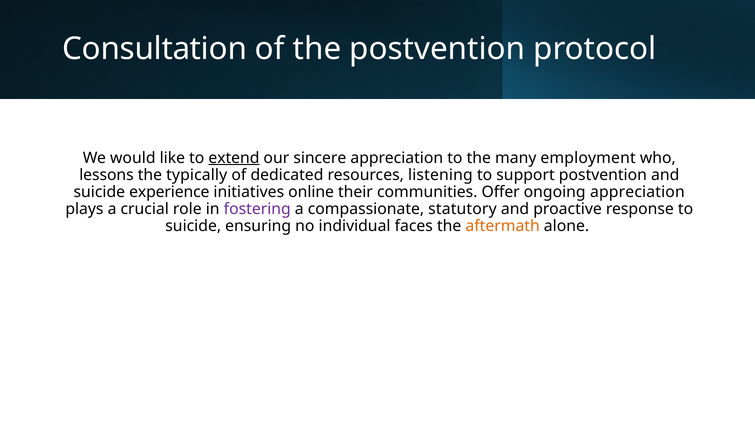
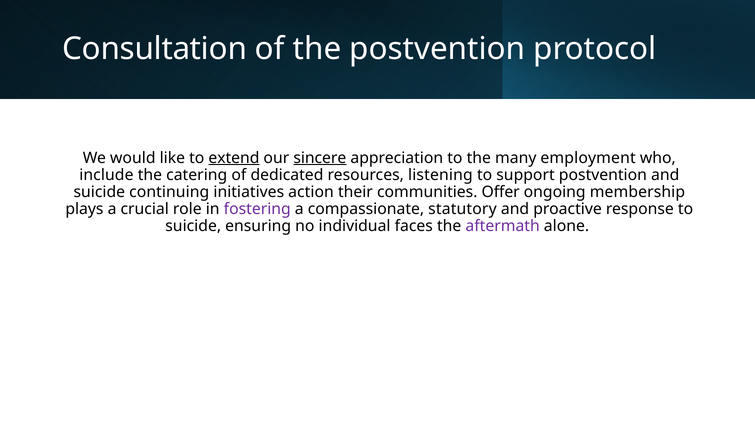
sincere underline: none -> present
lessons: lessons -> include
typically: typically -> catering
experience: experience -> continuing
online: online -> action
ongoing appreciation: appreciation -> membership
aftermath colour: orange -> purple
